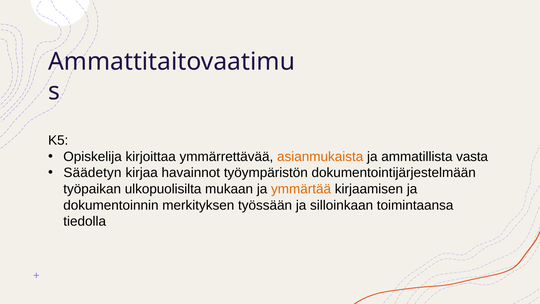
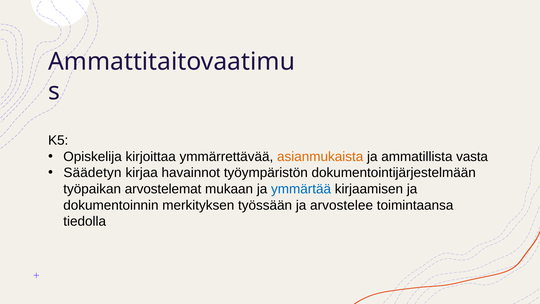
ulkopuolisilta: ulkopuolisilta -> arvostelemat
ymmärtää colour: orange -> blue
silloinkaan: silloinkaan -> arvostelee
